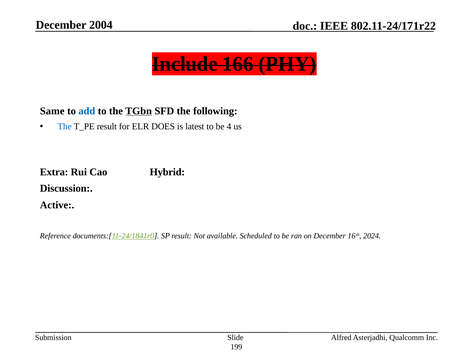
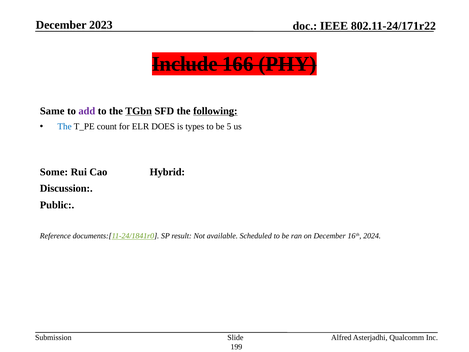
2004: 2004 -> 2023
add colour: blue -> purple
following underline: none -> present
T_PE result: result -> count
latest: latest -> types
4: 4 -> 5
Extra: Extra -> Some
Active: Active -> Public
